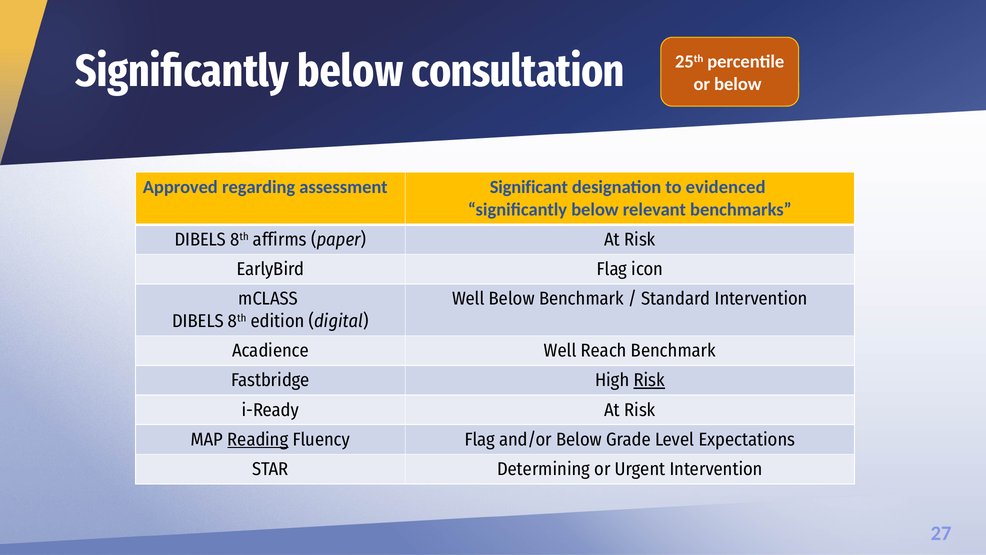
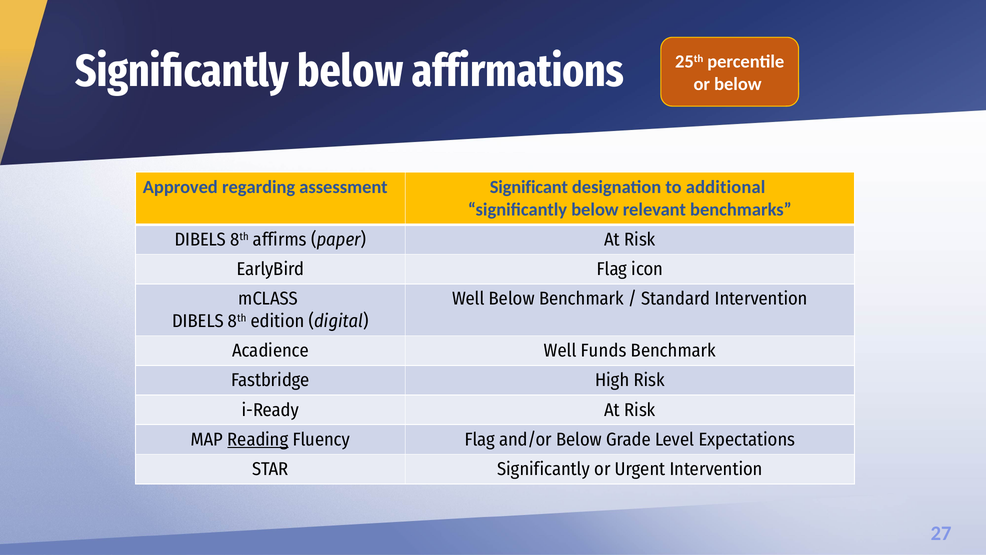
consultation: consultation -> affirmations
evidenced: evidenced -> additional
Reach: Reach -> Funds
Risk at (649, 380) underline: present -> none
STAR Determining: Determining -> Significantly
